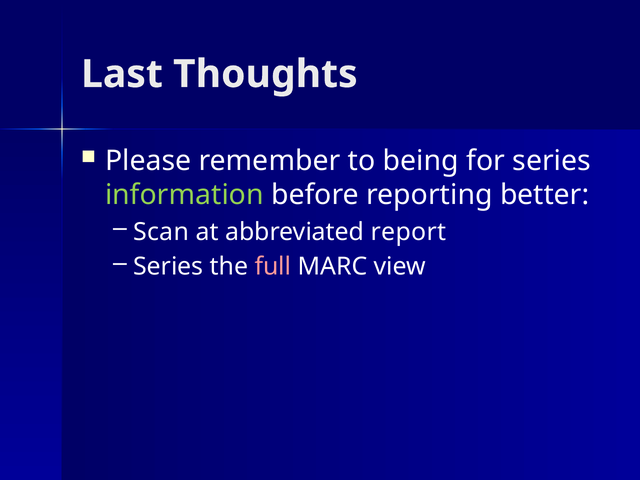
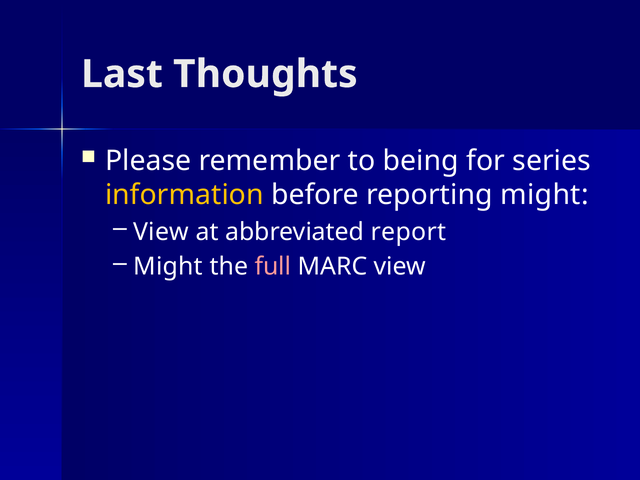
information colour: light green -> yellow
reporting better: better -> might
Scan at (161, 232): Scan -> View
Series at (168, 267): Series -> Might
